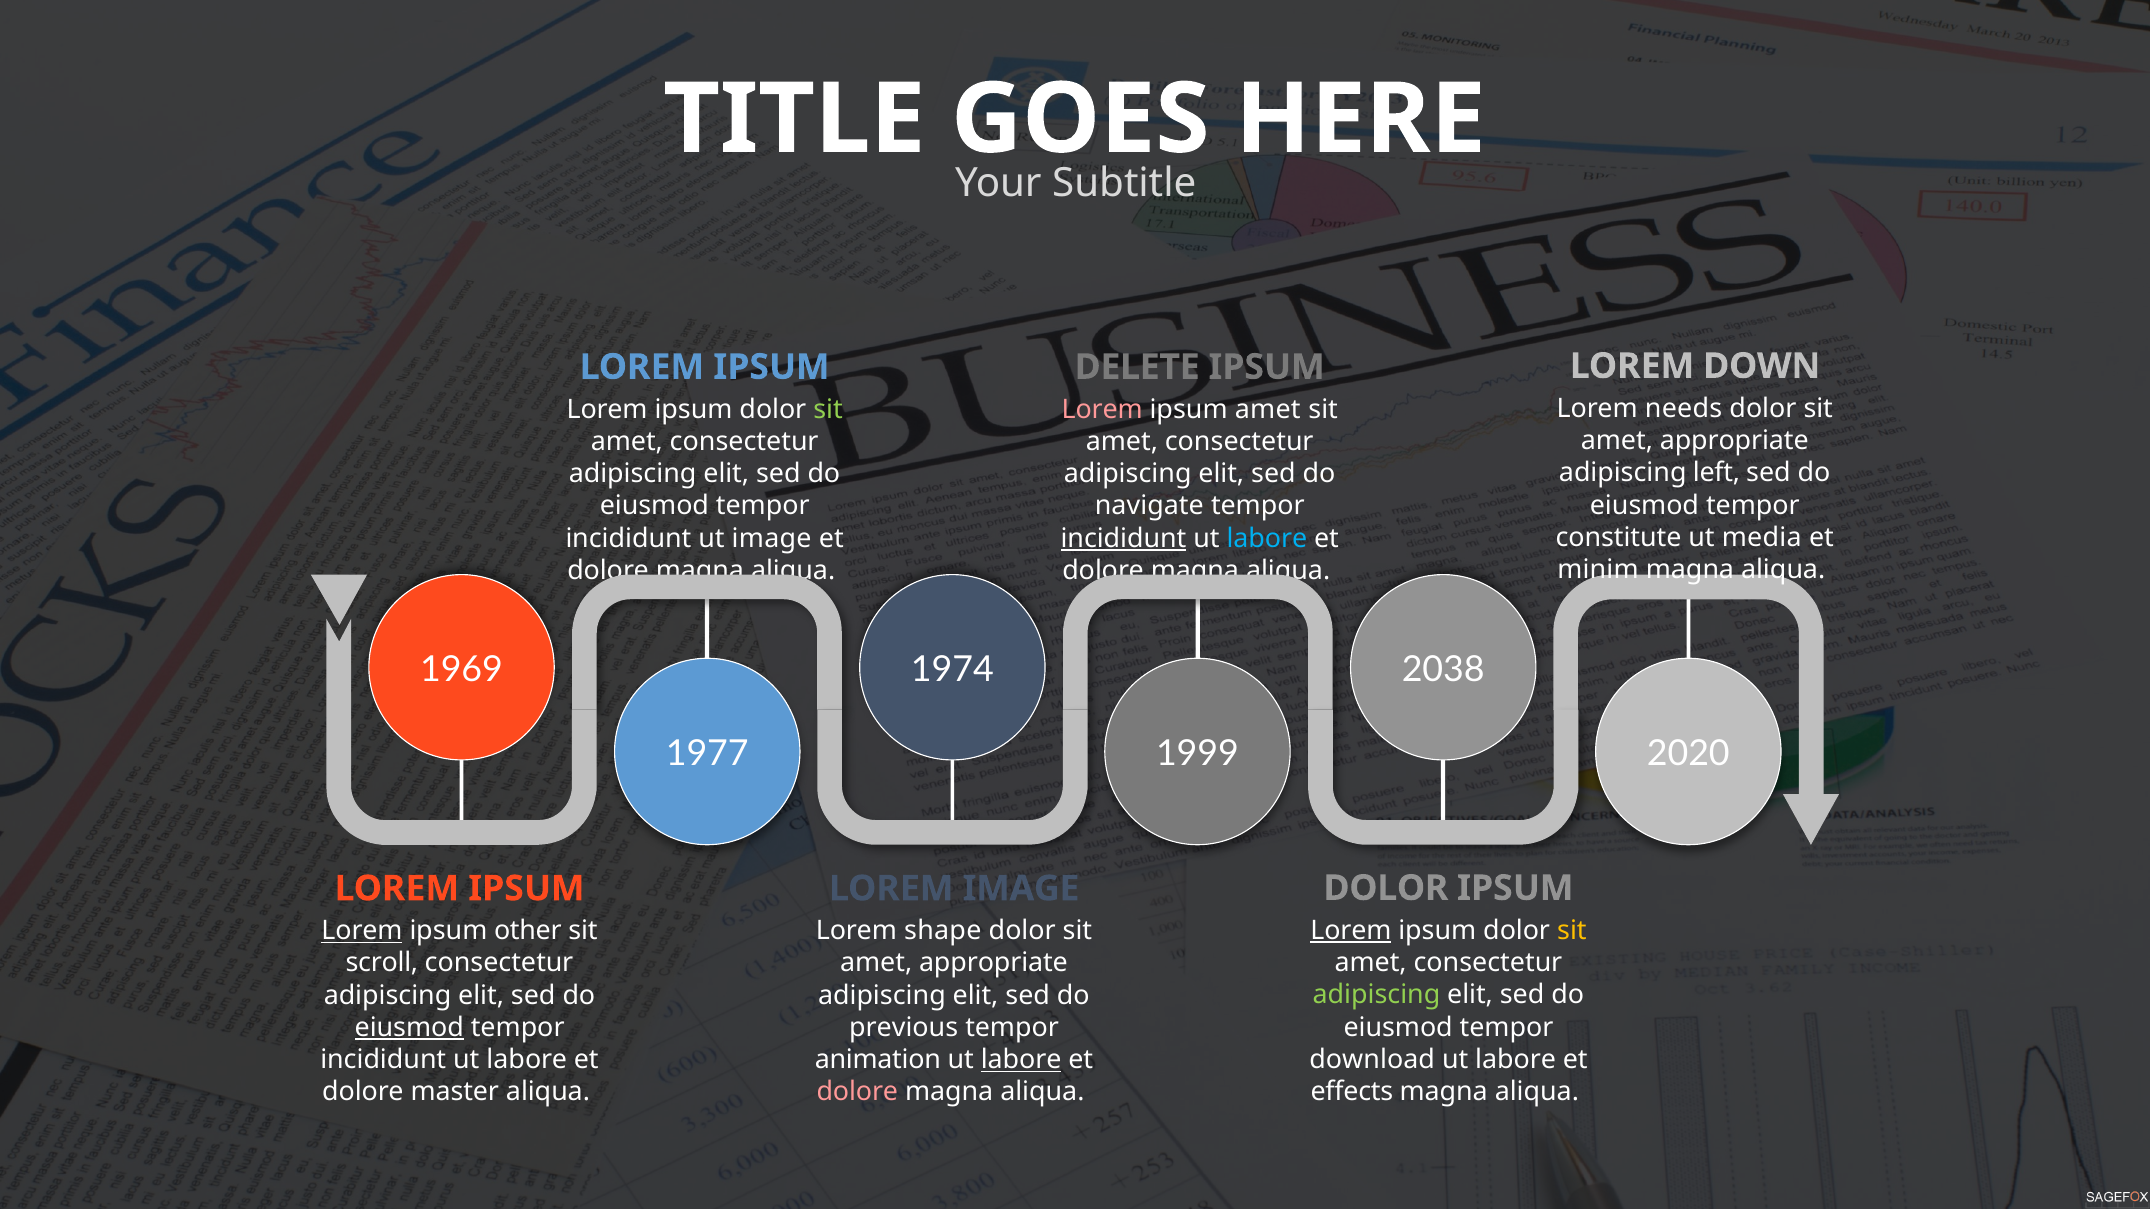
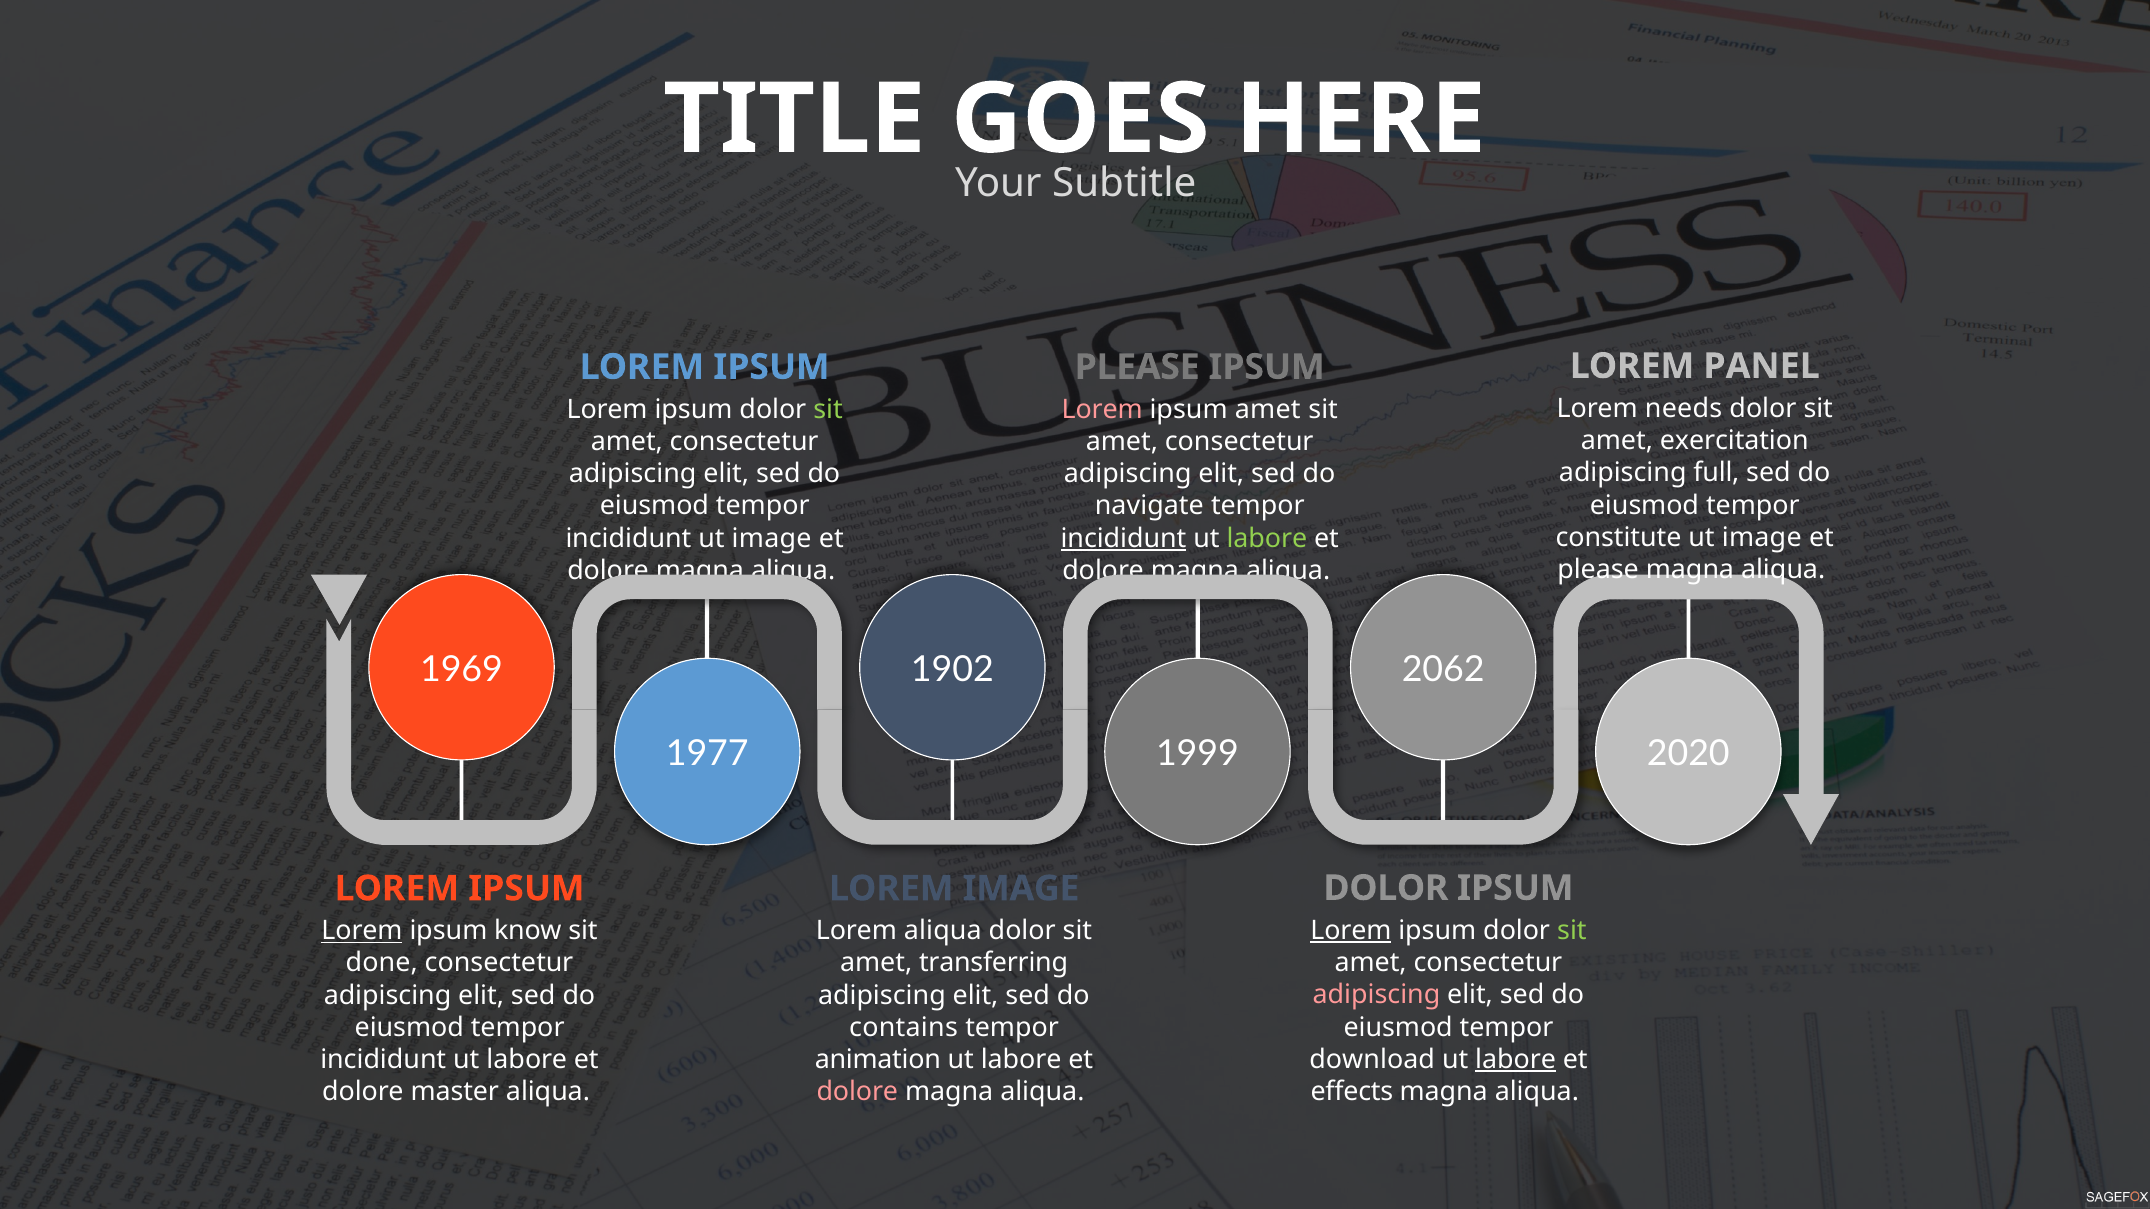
DOWN: DOWN -> PANEL
DELETE at (1137, 367): DELETE -> PLEASE
appropriate at (1734, 441): appropriate -> exercitation
left: left -> full
media at (1762, 538): media -> image
labore at (1267, 538) colour: light blue -> light green
minim at (1598, 570): minim -> please
1974: 1974 -> 1902
2038: 2038 -> 2062
sit at (1572, 931) colour: yellow -> light green
other: other -> know
Lorem shape: shape -> aliqua
scroll: scroll -> done
appropriate at (993, 963): appropriate -> transferring
adipiscing at (1376, 995) colour: light green -> pink
eiusmod at (409, 1028) underline: present -> none
previous: previous -> contains
labore at (1516, 1060) underline: none -> present
labore at (1021, 1060) underline: present -> none
